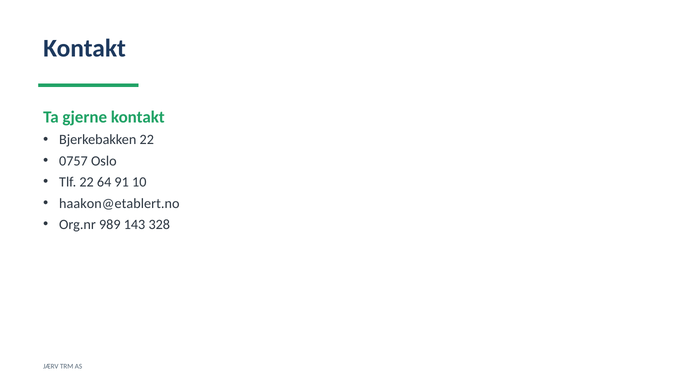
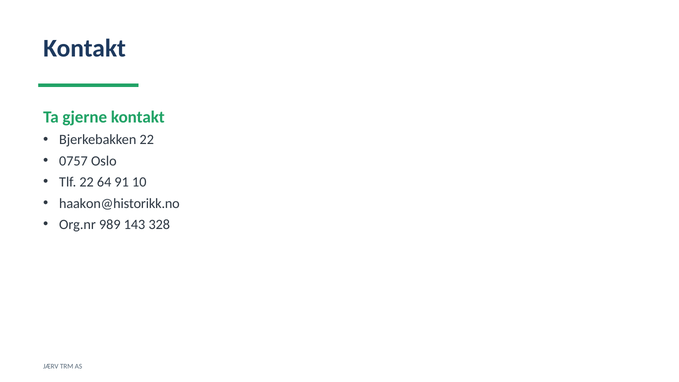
haakon@etablert.no: haakon@etablert.no -> haakon@historikk.no
